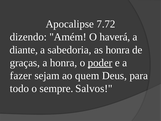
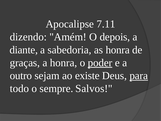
7.72: 7.72 -> 7.11
haverá: haverá -> depois
fazer: fazer -> outro
quem: quem -> existe
para underline: none -> present
